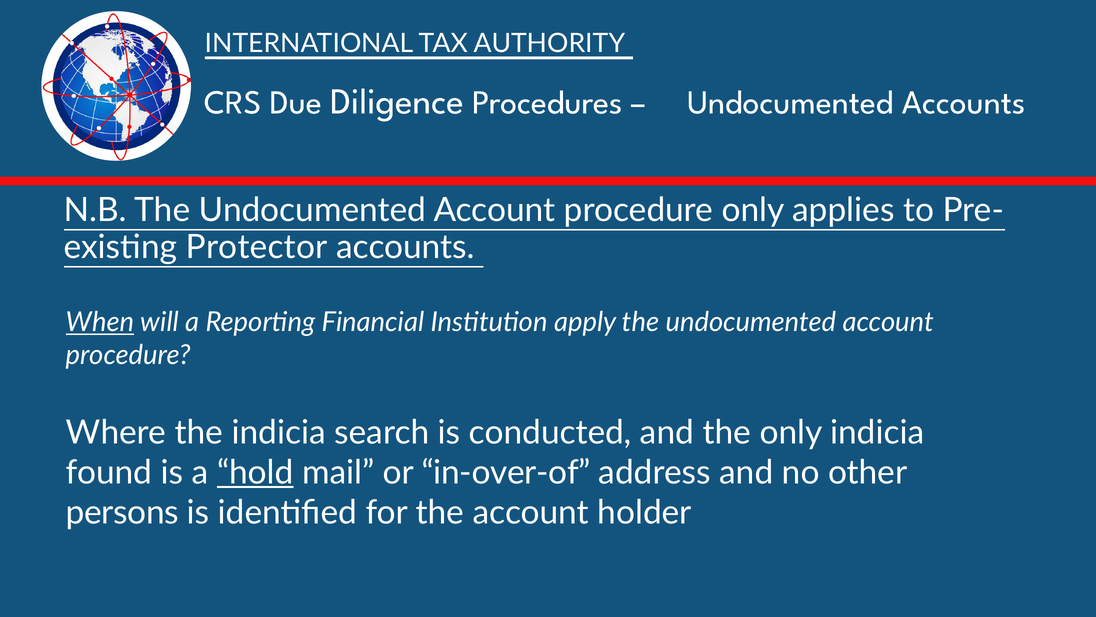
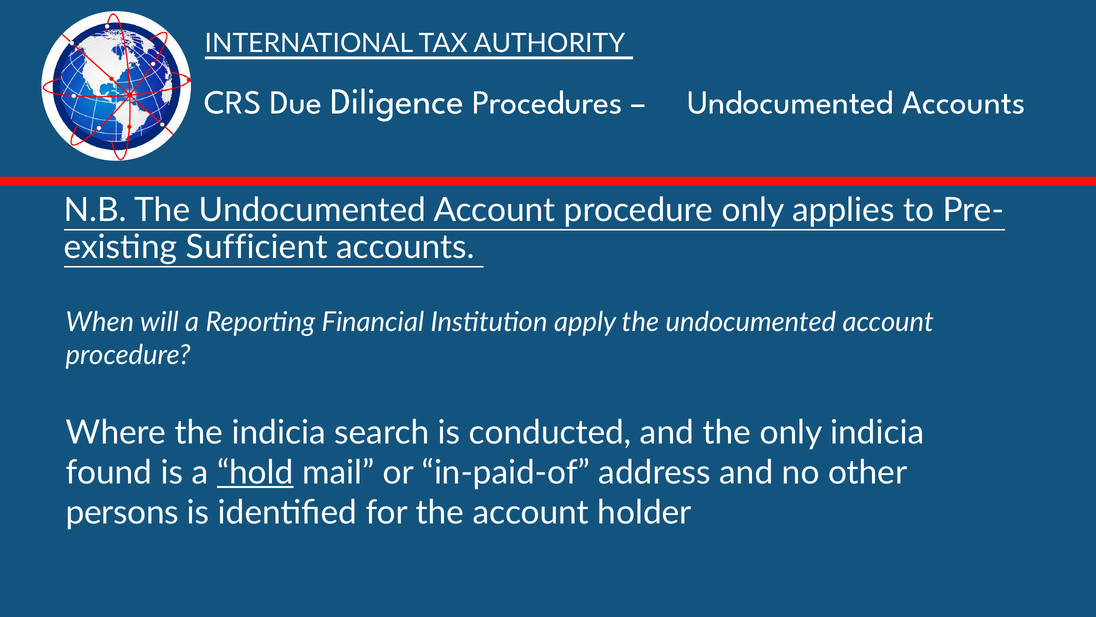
Protector: Protector -> Sufficient
When underline: present -> none
in-over-of: in-over-of -> in-paid-of
